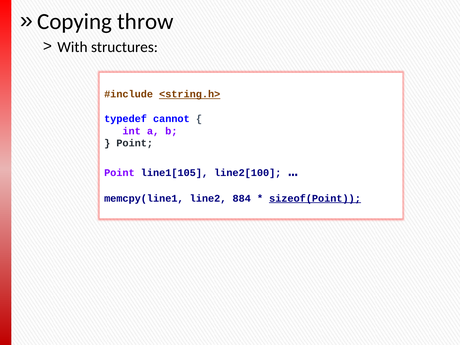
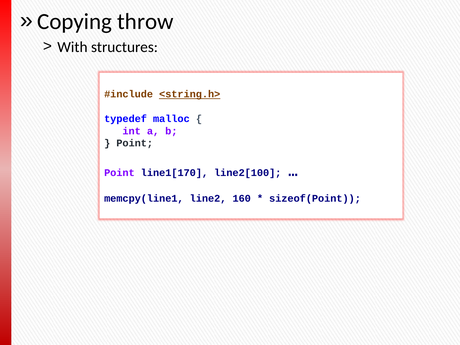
cannot: cannot -> malloc
line1[105: line1[105 -> line1[170
884: 884 -> 160
sizeof(Point underline: present -> none
